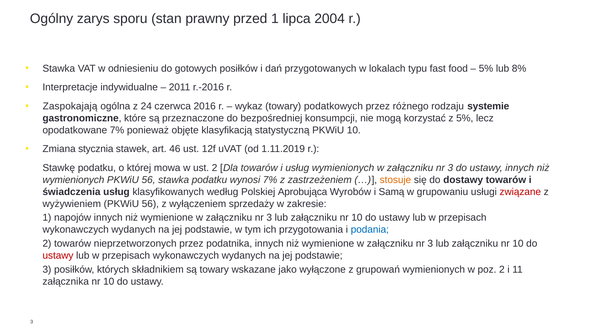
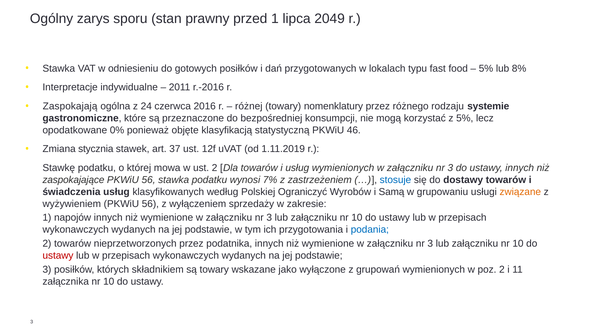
2004: 2004 -> 2049
wykaz: wykaz -> różnej
podatkowych: podatkowych -> nomenklatury
opodatkowane 7%: 7% -> 0%
PKWiU 10: 10 -> 46
46: 46 -> 37
wymienionych at (73, 180): wymienionych -> zaspokajające
stosuje colour: orange -> blue
Aprobująca: Aprobująca -> Ograniczyć
związane colour: red -> orange
